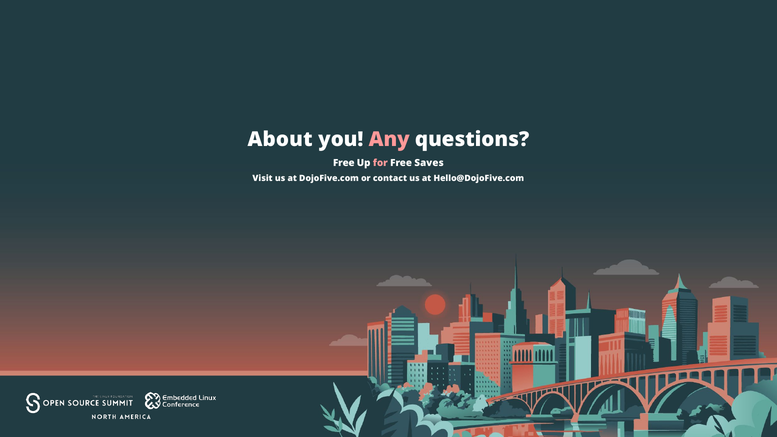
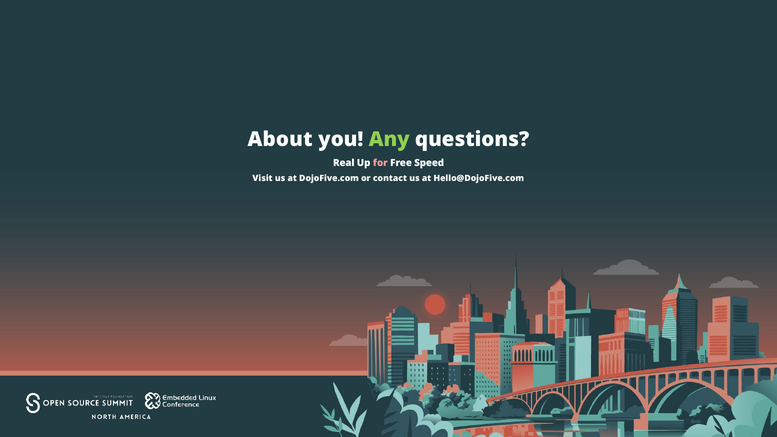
Any colour: pink -> light green
Free at (344, 163): Free -> Real
Saves: Saves -> Speed
